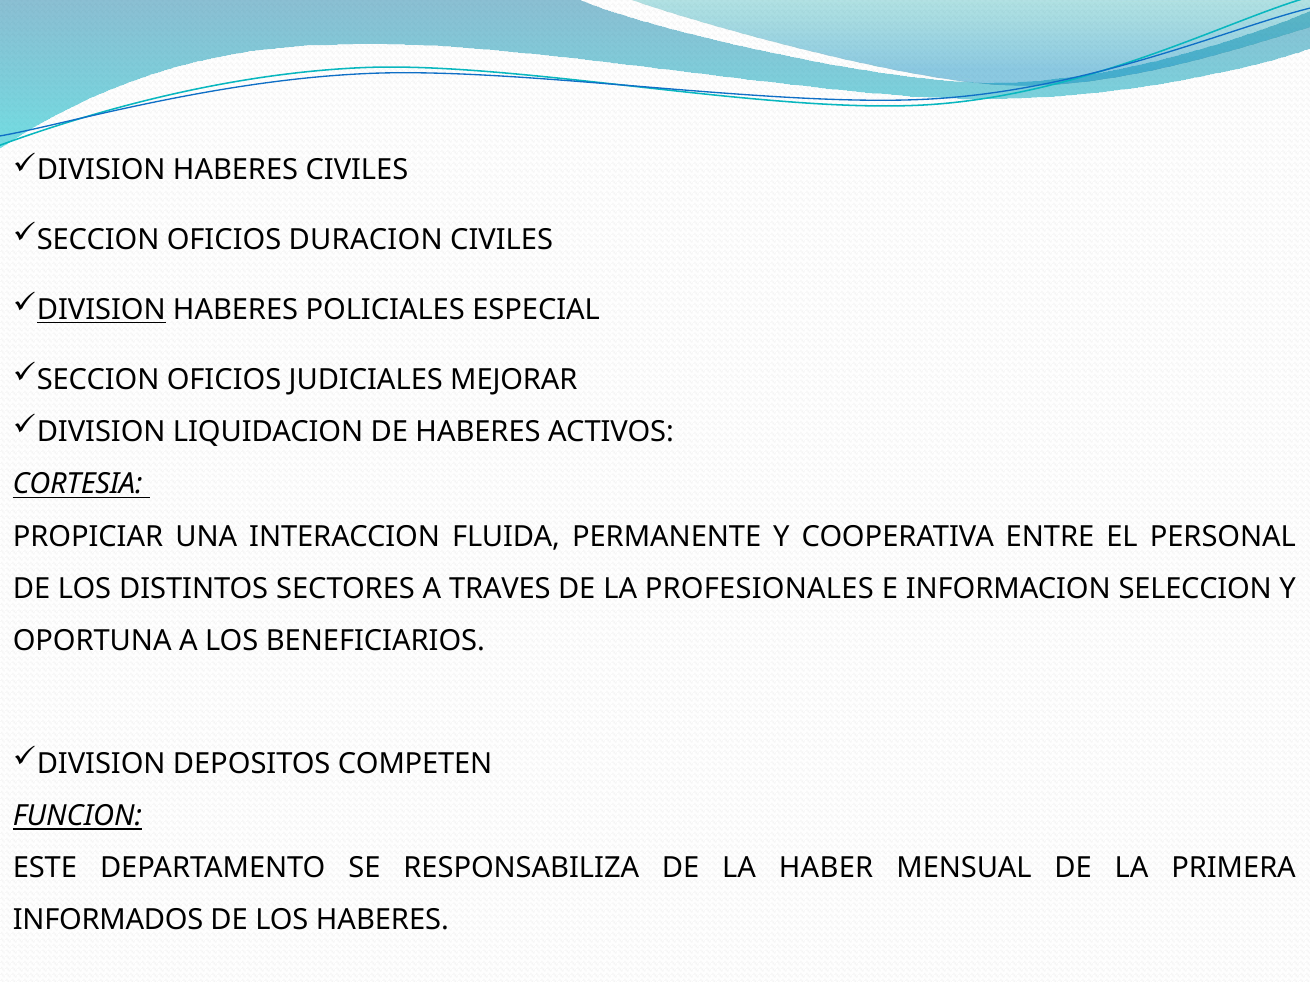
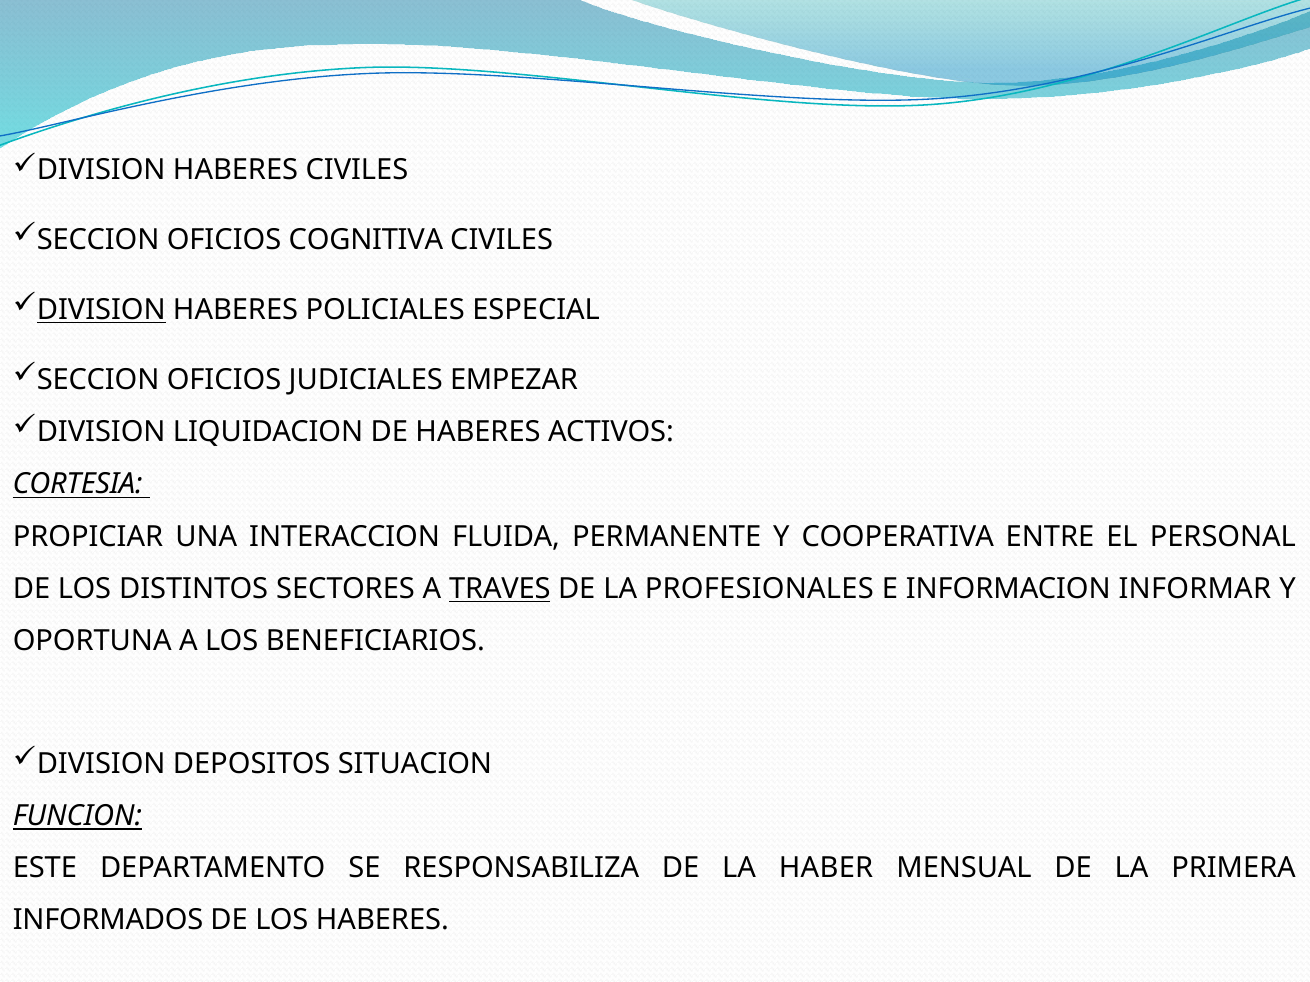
DURACION: DURACION -> COGNITIVA
MEJORAR: MEJORAR -> EMPEZAR
TRAVES underline: none -> present
SELECCION: SELECCION -> INFORMAR
COMPETEN: COMPETEN -> SITUACION
